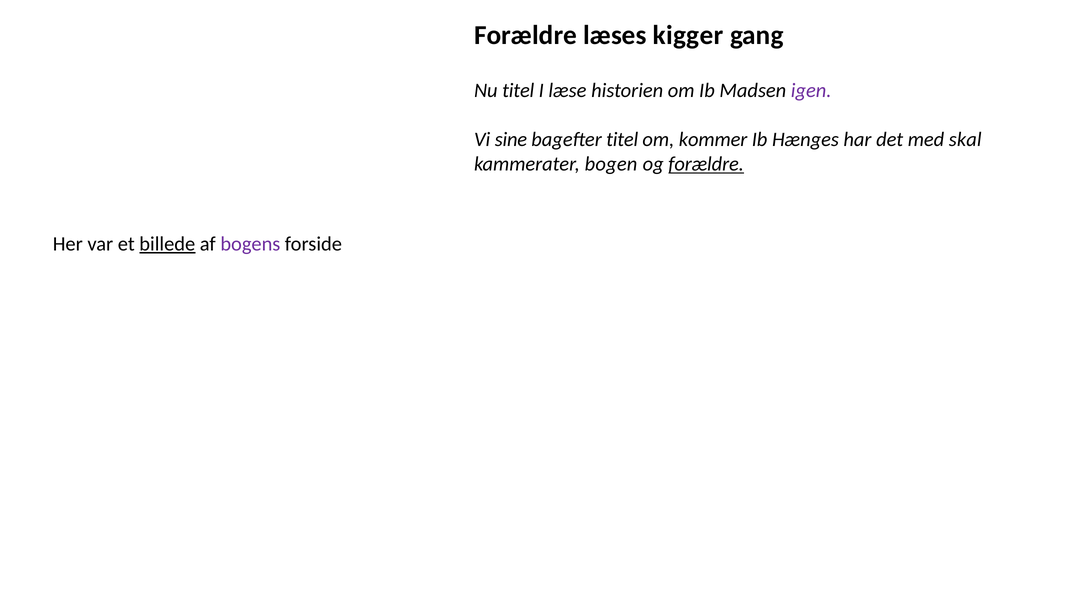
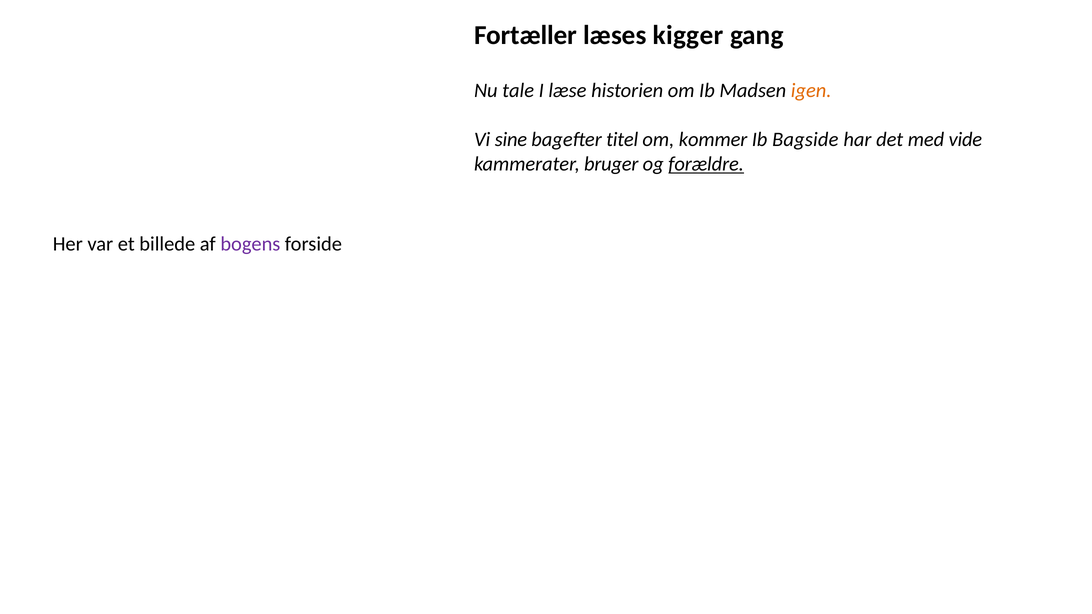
Forældre at (526, 35): Forældre -> Fortæller
Nu titel: titel -> tale
igen colour: purple -> orange
Hænges: Hænges -> Bagside
skal: skal -> vide
bogen: bogen -> bruger
billede underline: present -> none
